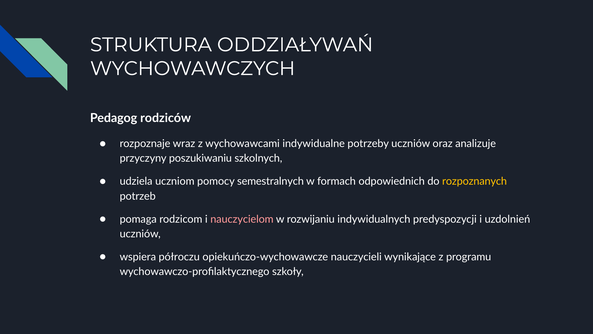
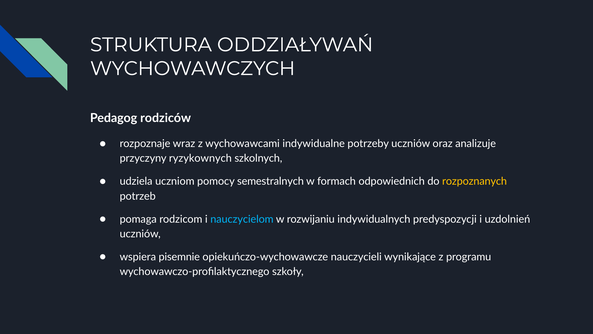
poszukiwaniu: poszukiwaniu -> ryzykownych
nauczycielom colour: pink -> light blue
półroczu: półroczu -> pisemnie
